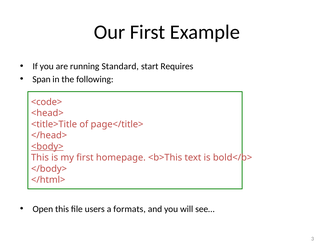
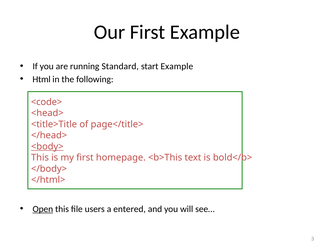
start Requires: Requires -> Example
Span: Span -> Html
Open underline: none -> present
formats: formats -> entered
